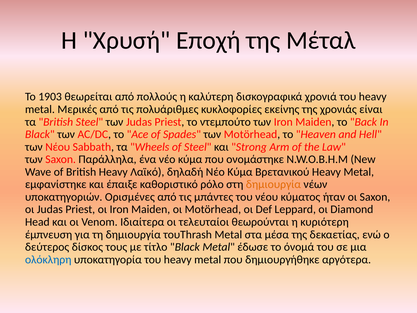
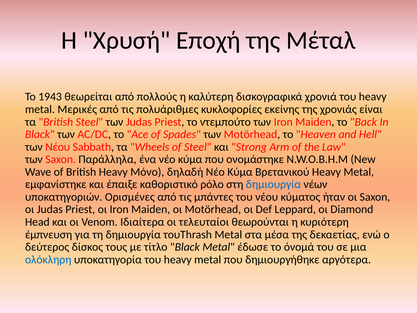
1903: 1903 -> 1943
Λαϊκό: Λαϊκό -> Μόνο
δημιουργία at (273, 184) colour: orange -> blue
